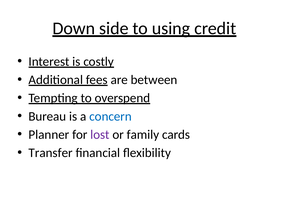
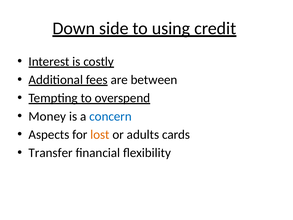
Bureau: Bureau -> Money
Planner: Planner -> Aspects
lost colour: purple -> orange
family: family -> adults
